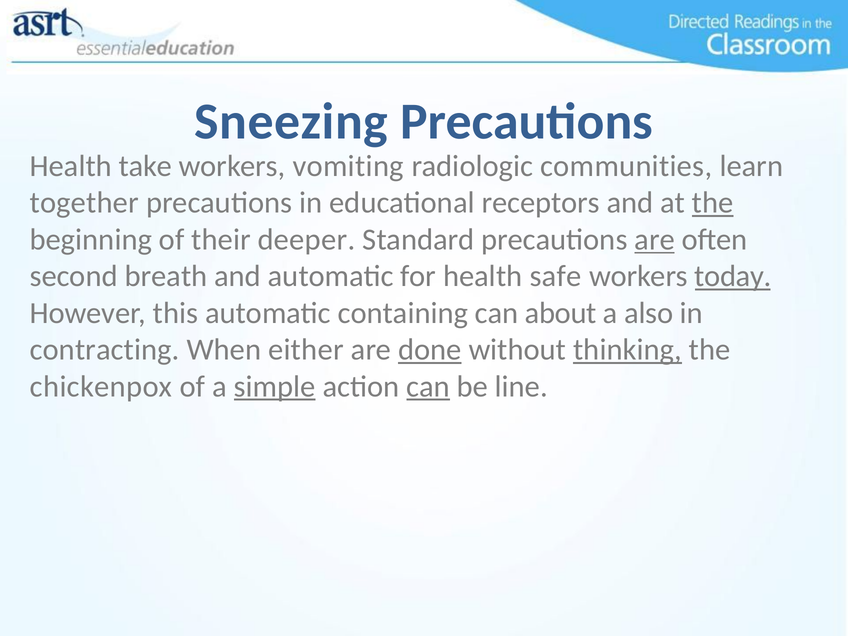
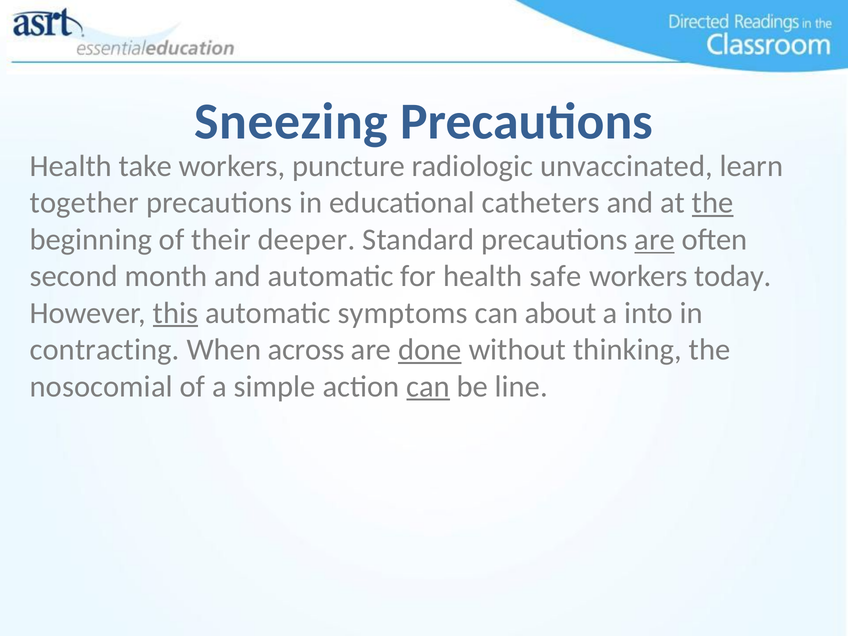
vomiting: vomiting -> puncture
communities: communities -> unvaccinated
receptors: receptors -> catheters
breath: breath -> month
today underline: present -> none
this underline: none -> present
containing: containing -> symptoms
also: also -> into
either: either -> across
thinking underline: present -> none
chickenpox: chickenpox -> nosocomial
simple underline: present -> none
